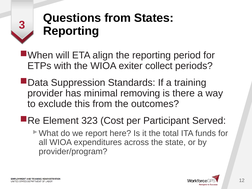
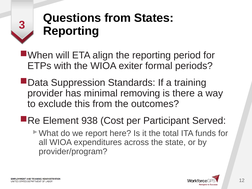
collect: collect -> formal
323: 323 -> 938
